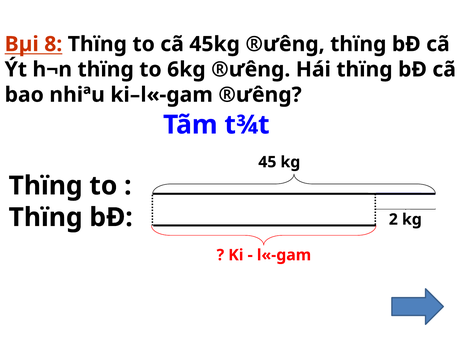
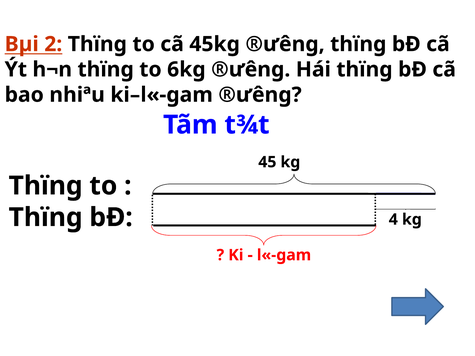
8: 8 -> 2
2: 2 -> 4
